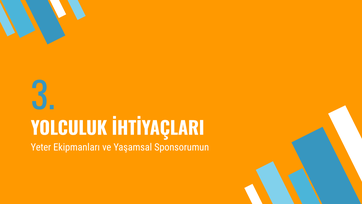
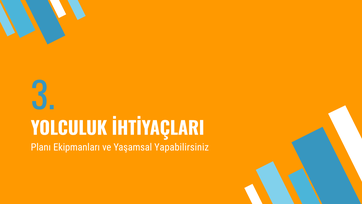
Yeter: Yeter -> Planı
Sponsorumun: Sponsorumun -> Yapabilirsiniz
